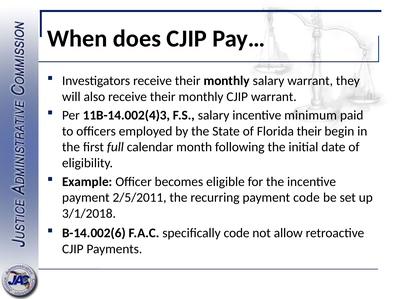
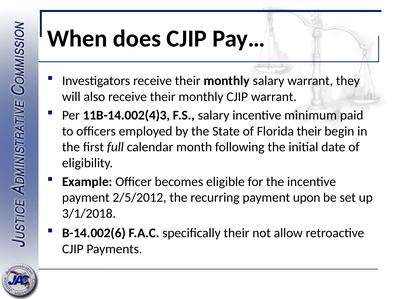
2/5/2011: 2/5/2011 -> 2/5/2012
payment code: code -> upon
specifically code: code -> their
